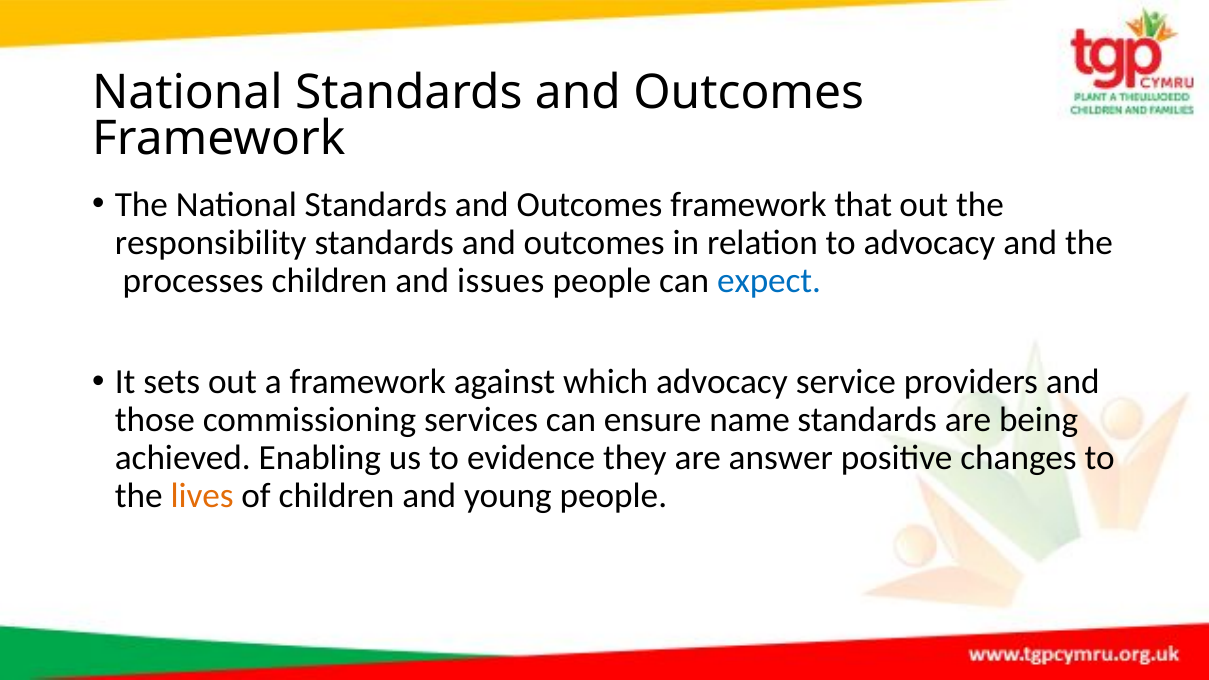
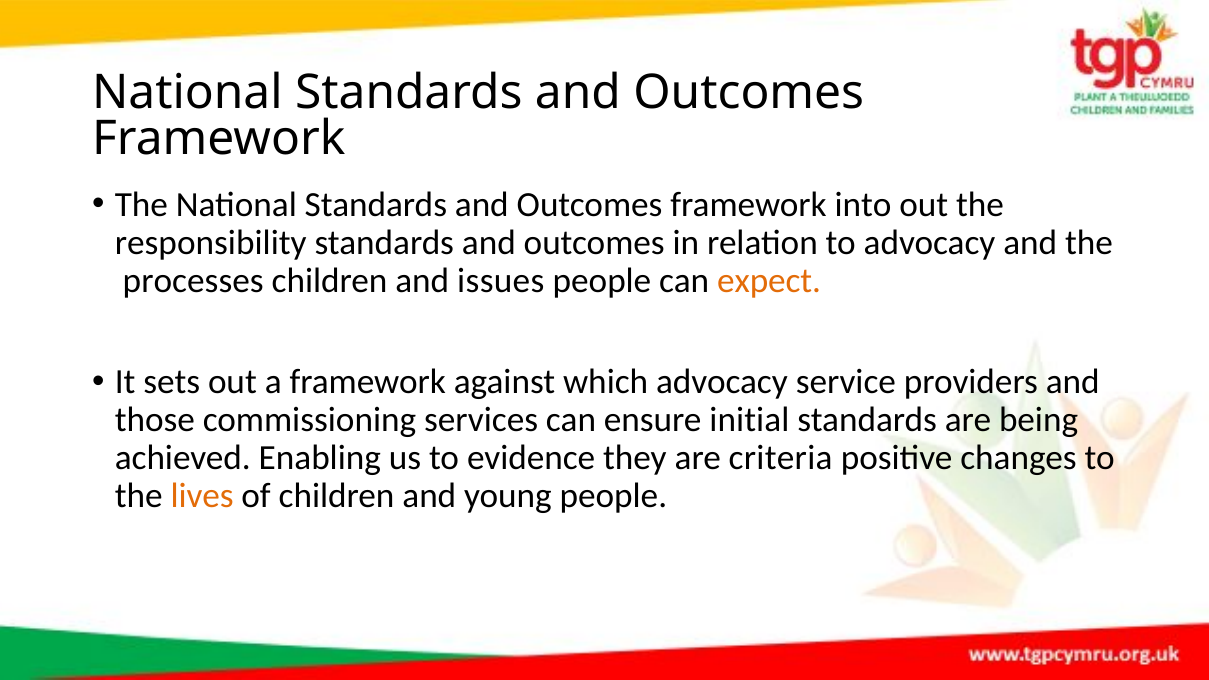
that: that -> into
expect colour: blue -> orange
name: name -> initial
answer: answer -> criteria
